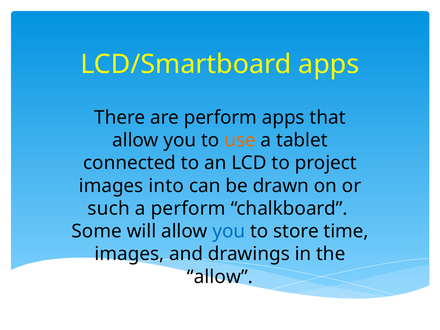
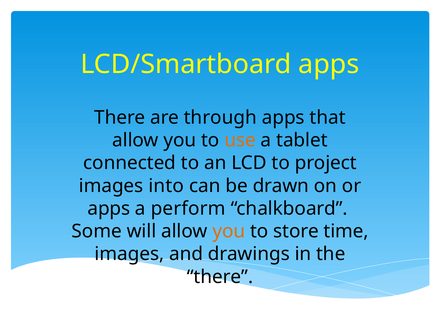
are perform: perform -> through
such at (109, 209): such -> apps
you at (229, 231) colour: blue -> orange
allow at (220, 277): allow -> there
